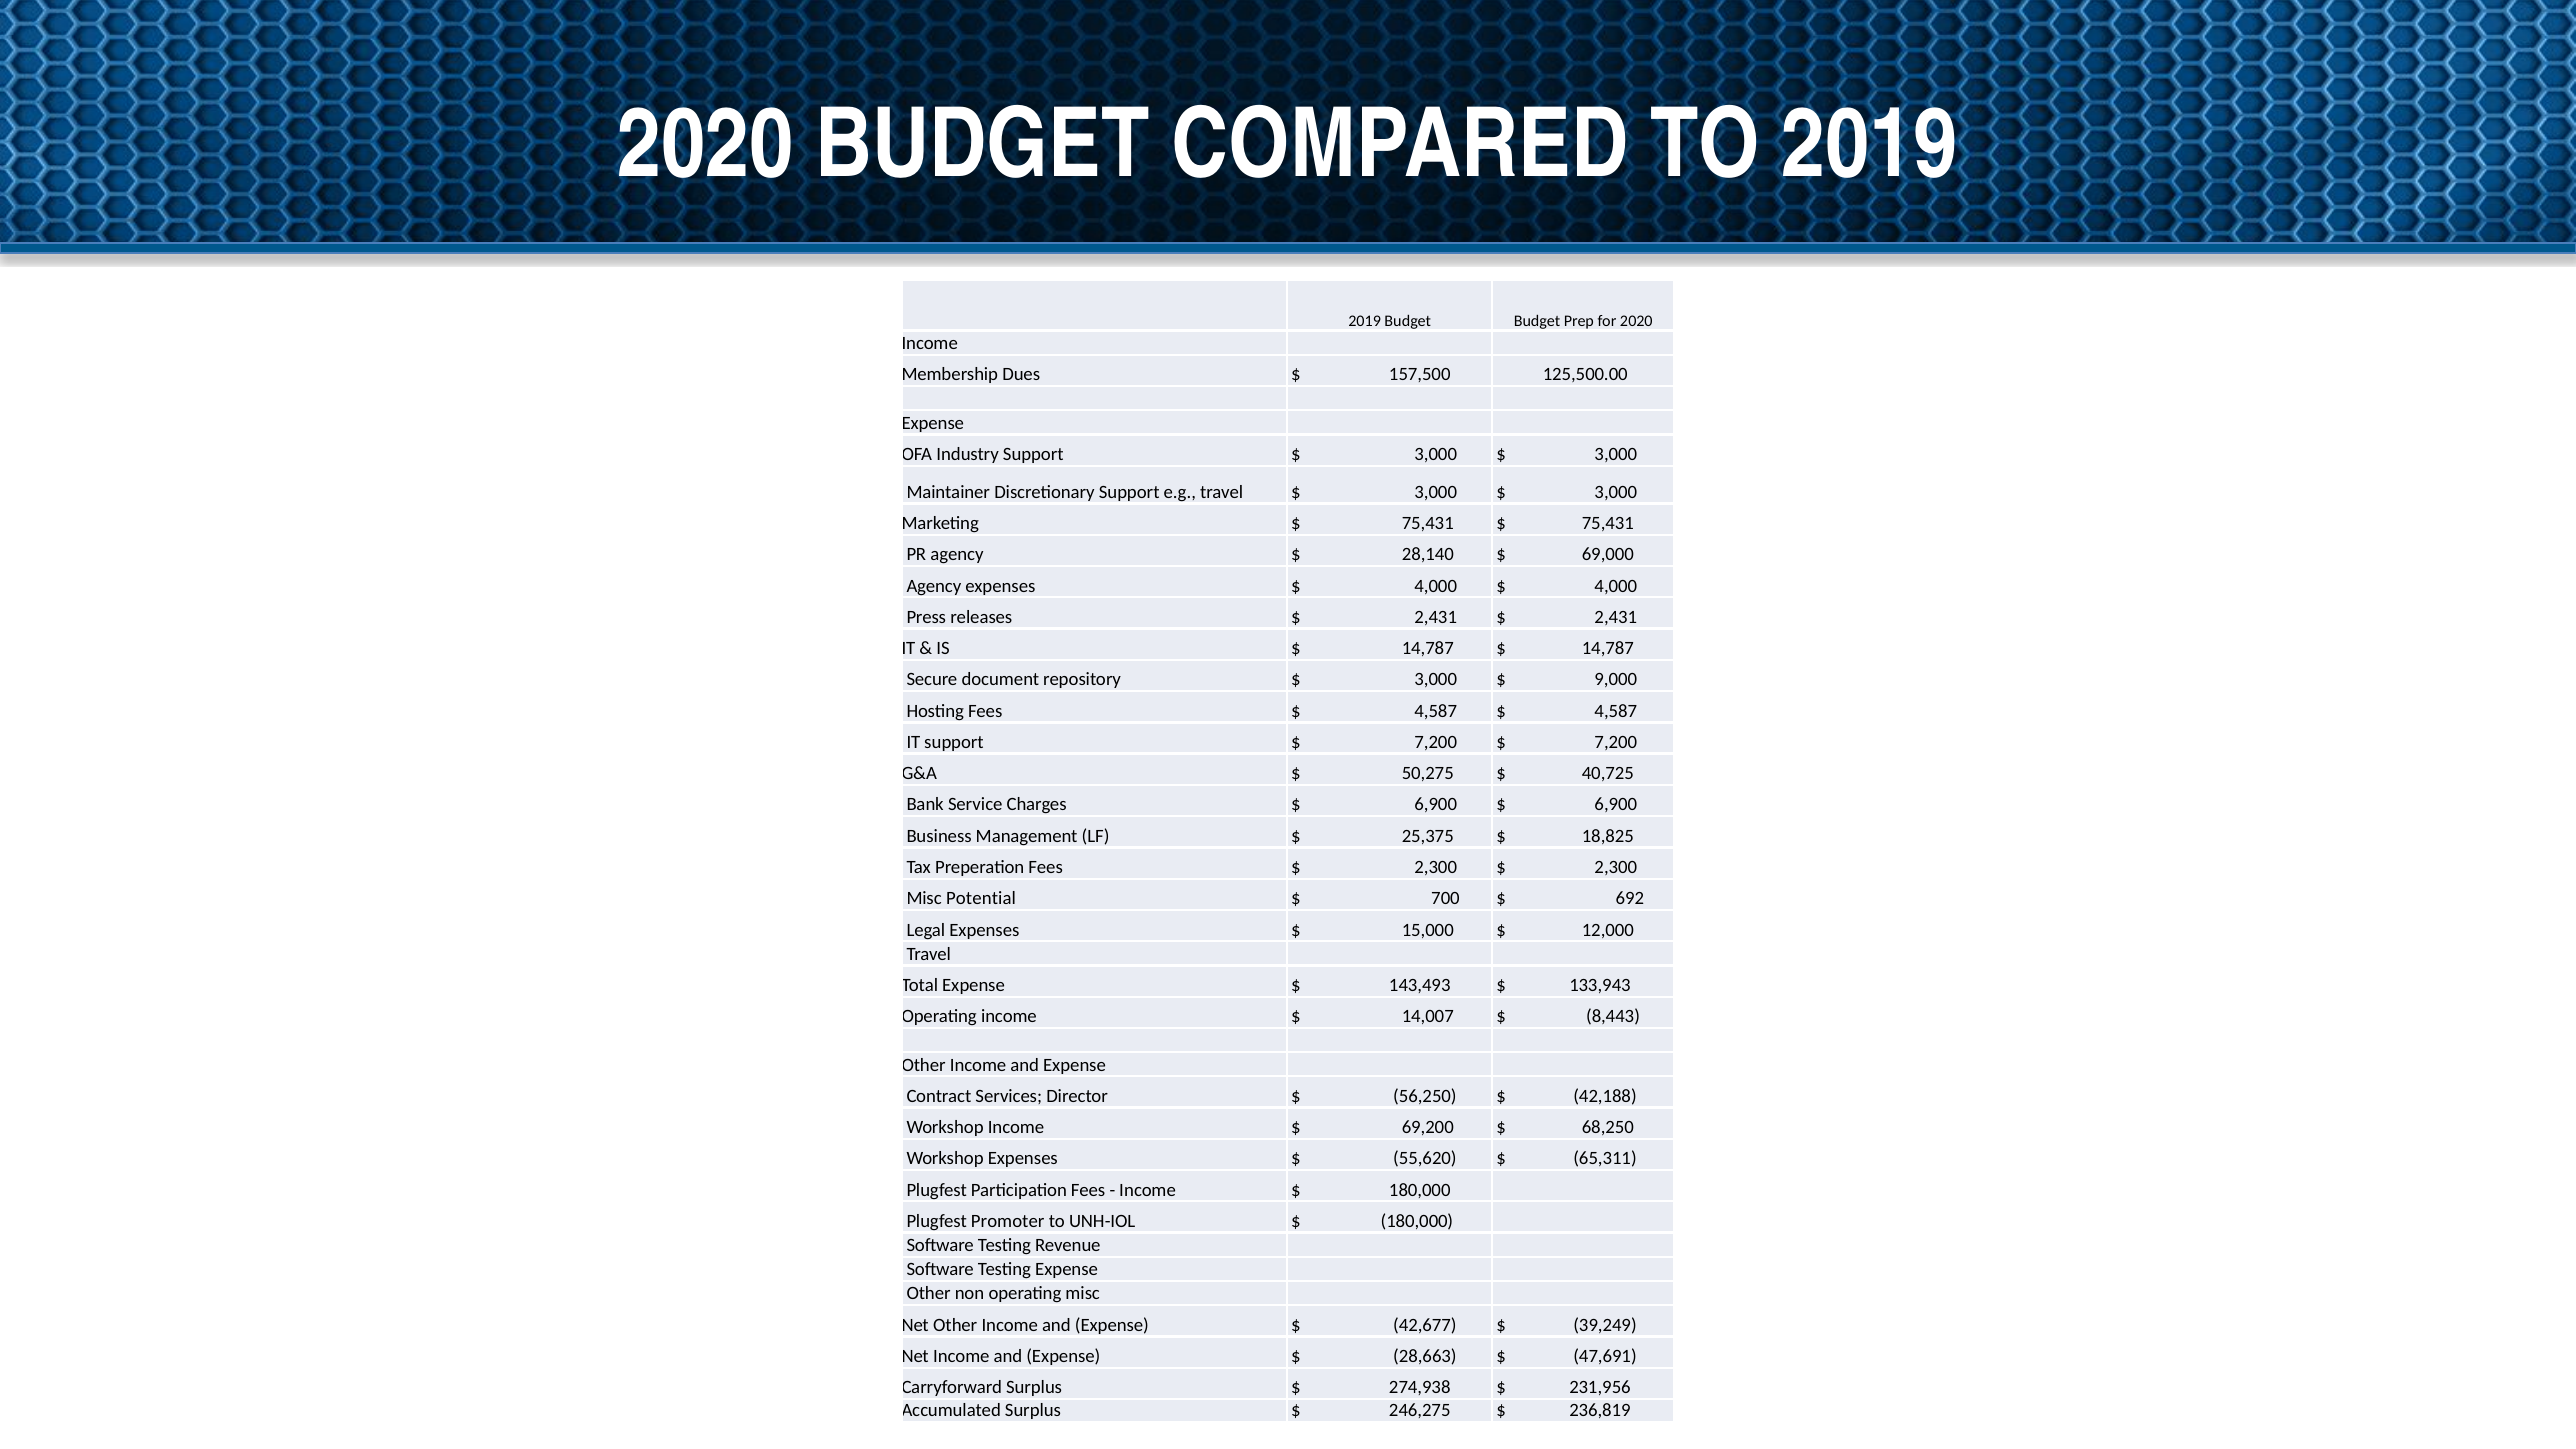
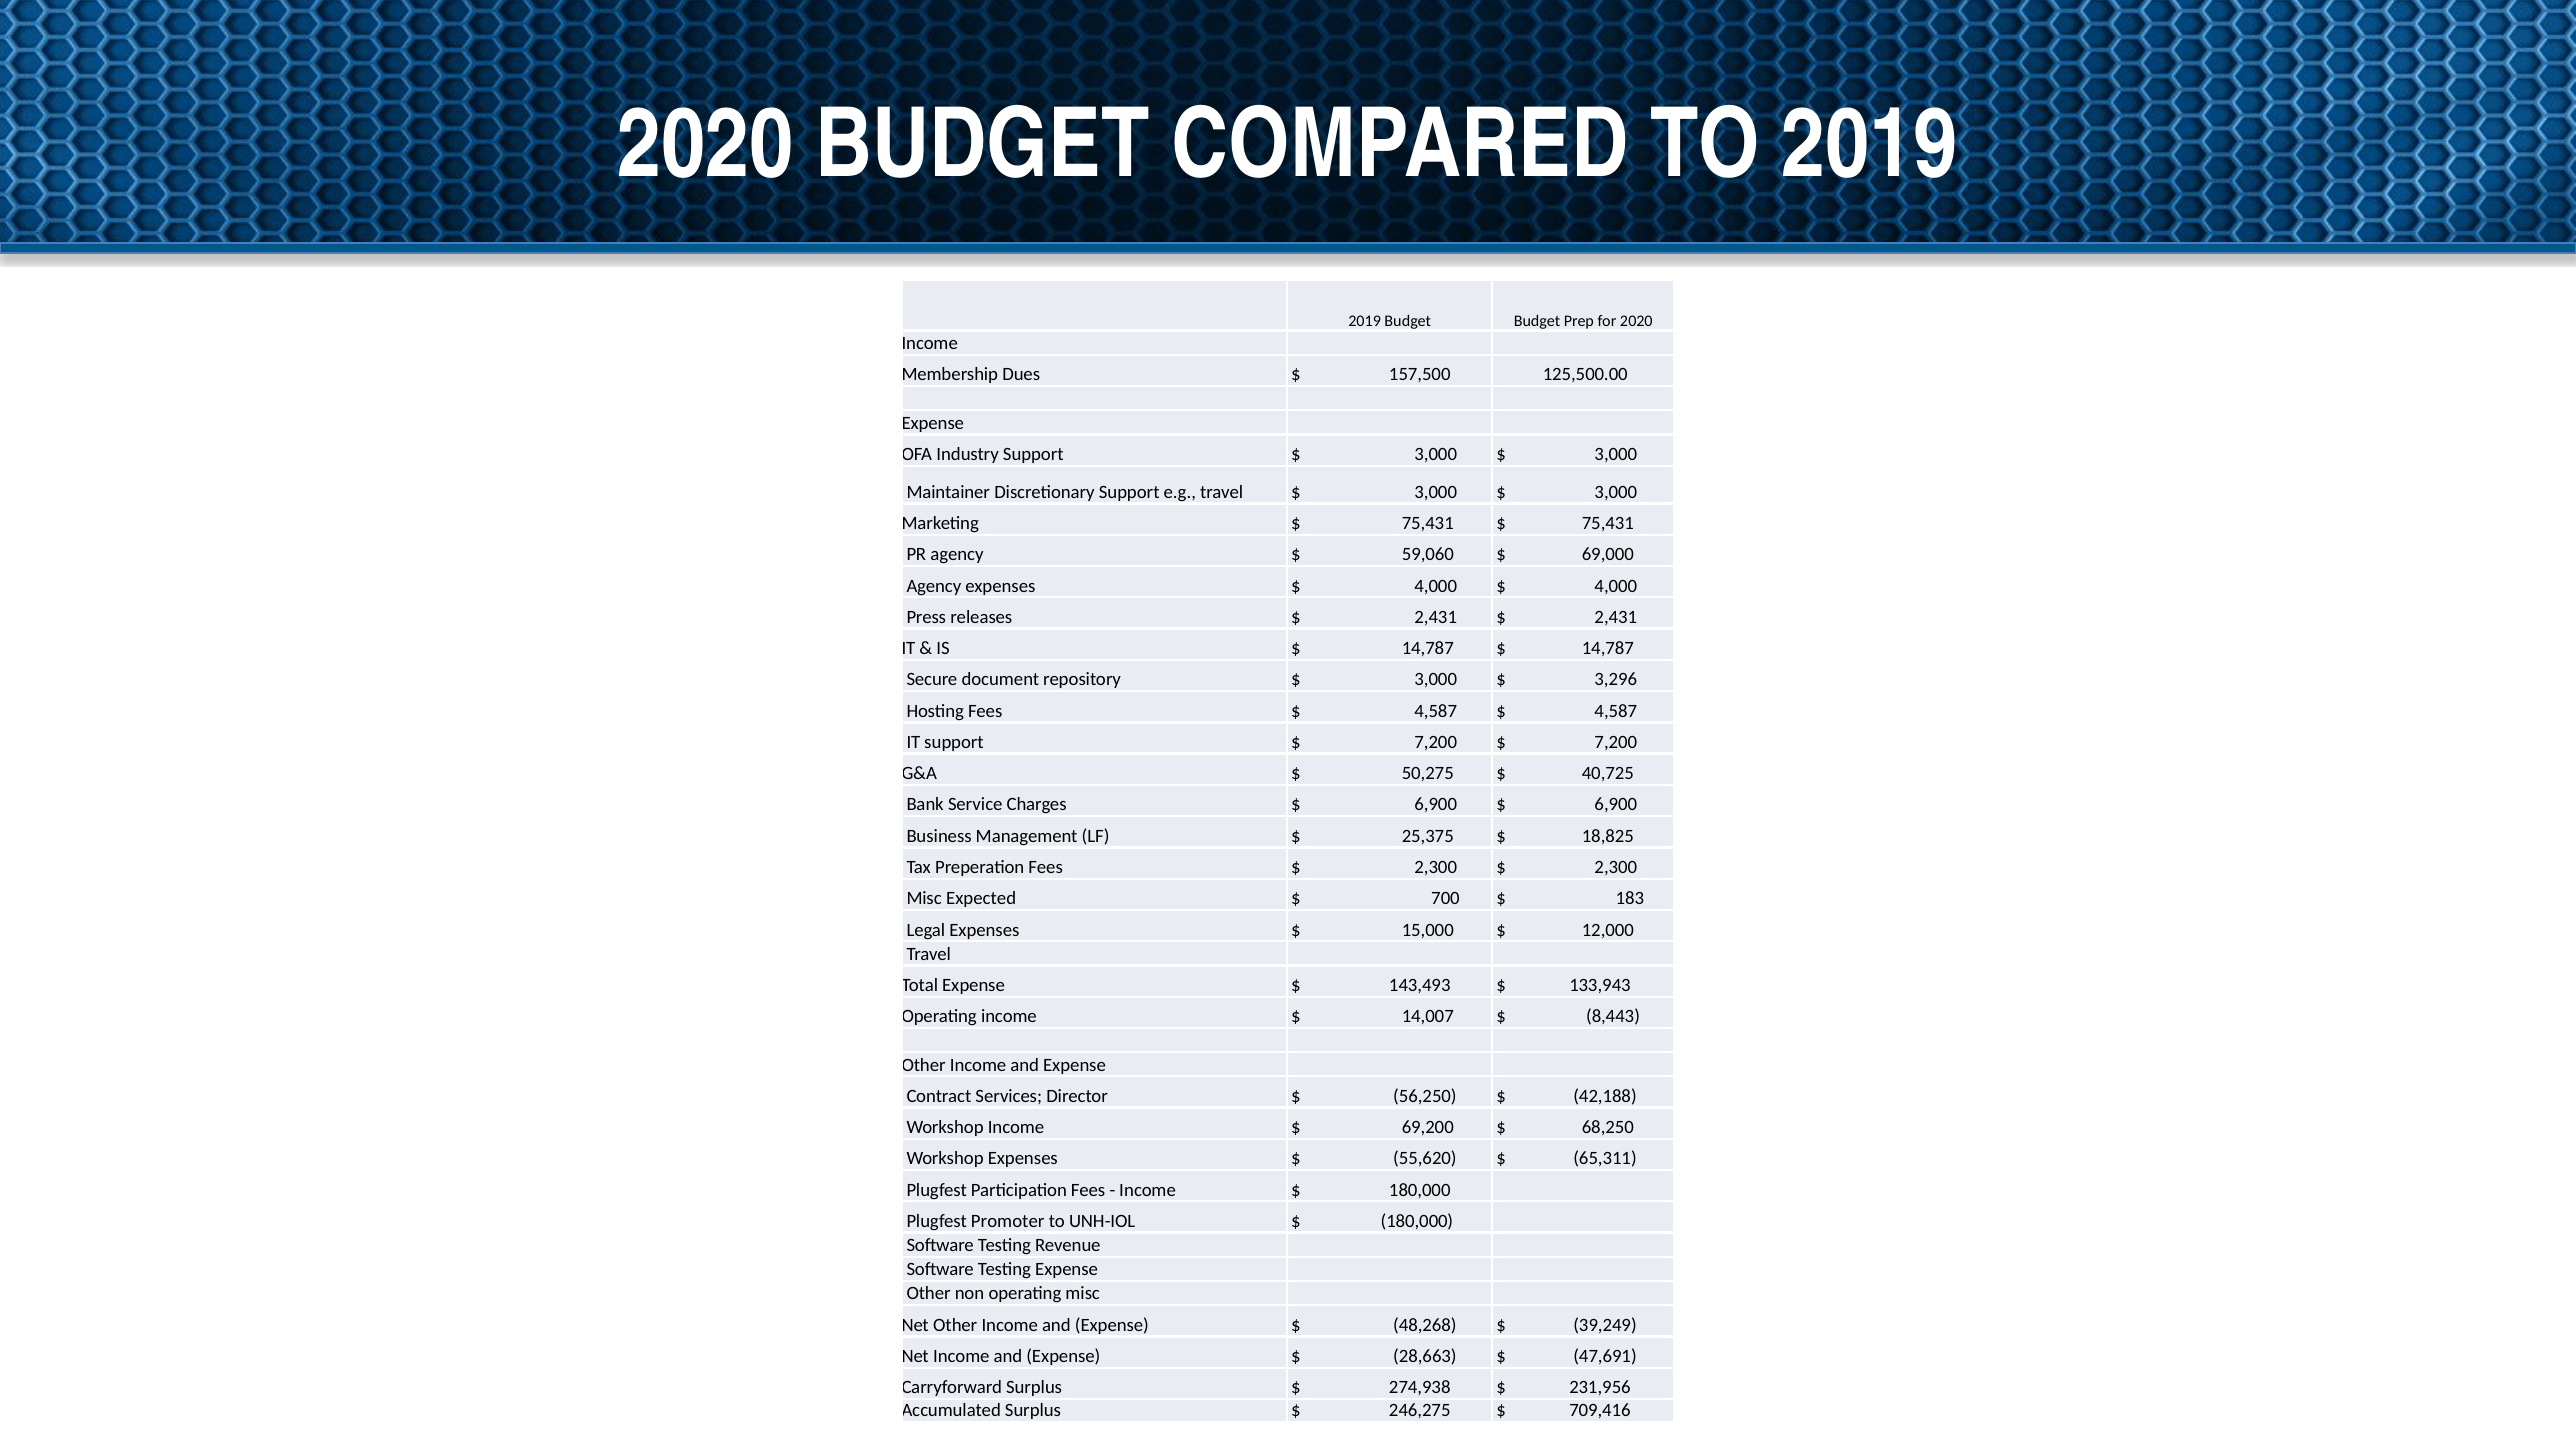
28,140: 28,140 -> 59,060
9,000: 9,000 -> 3,296
Potential: Potential -> Expected
692: 692 -> 183
42,677: 42,677 -> 48,268
236,819: 236,819 -> 709,416
